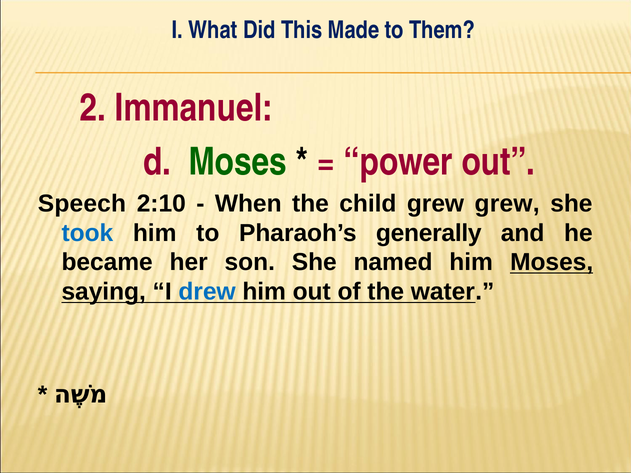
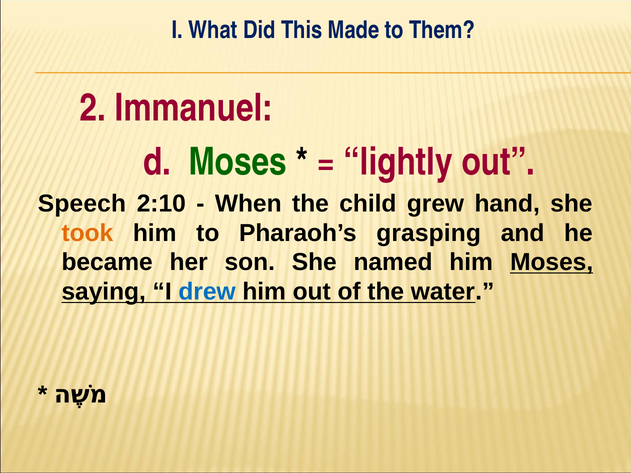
power: power -> lightly
grew grew: grew -> hand
took colour: blue -> orange
generally: generally -> grasping
